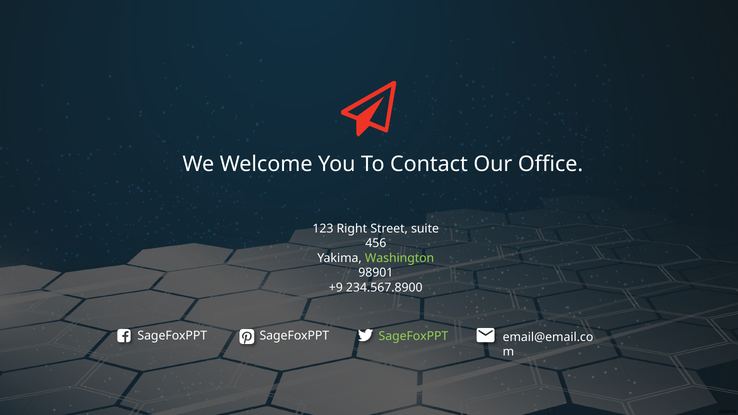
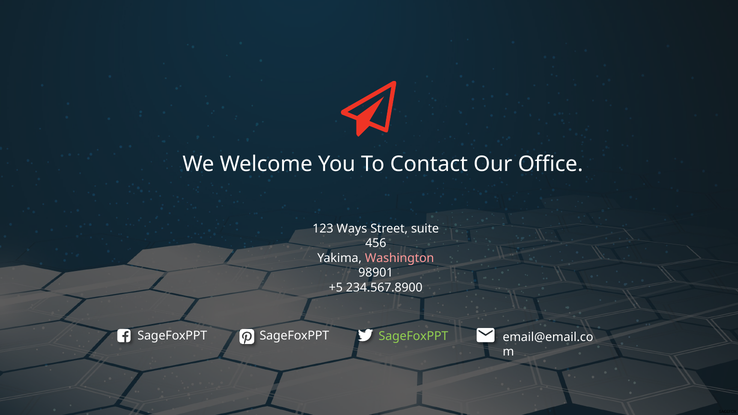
Right: Right -> Ways
Washington colour: light green -> pink
+9: +9 -> +5
